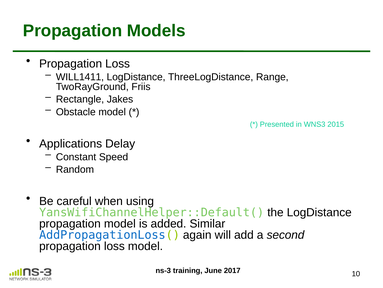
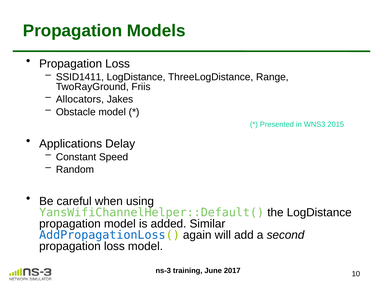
WILL1411: WILL1411 -> SSID1411
Rectangle: Rectangle -> Allocators
